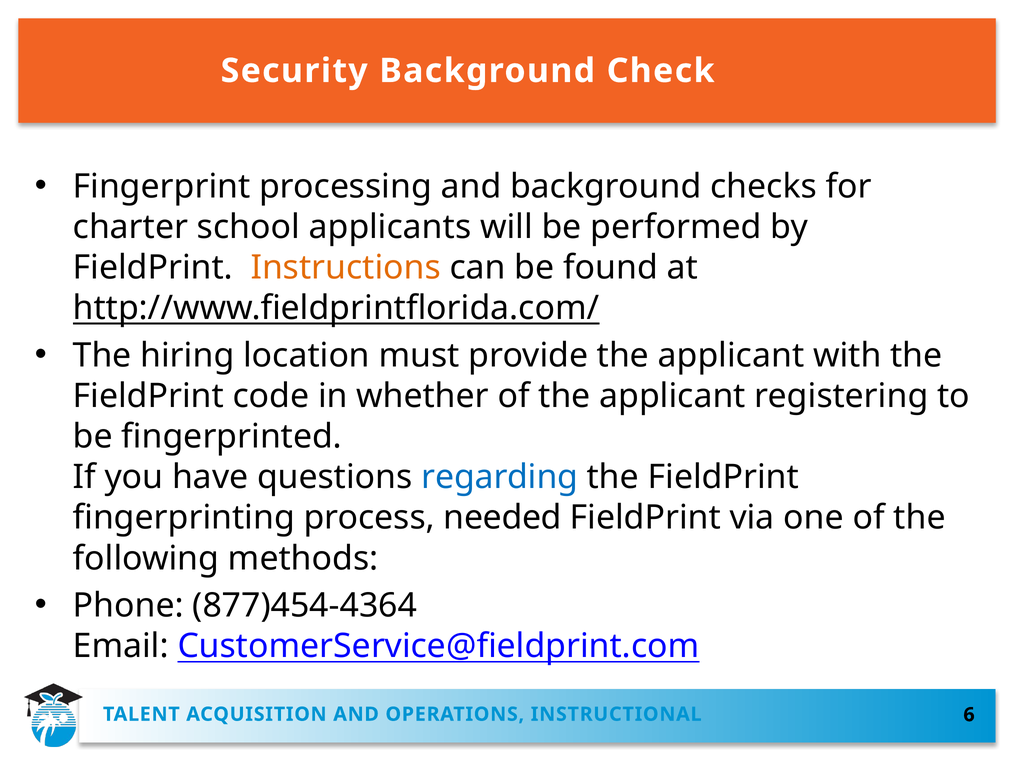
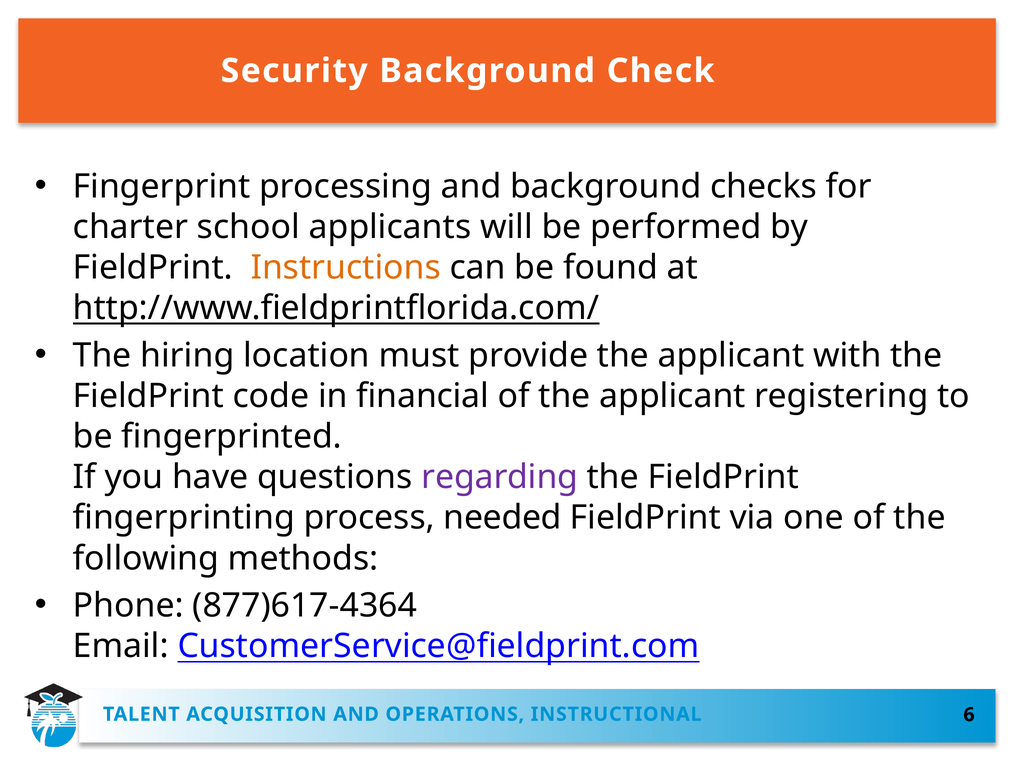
whether: whether -> financial
regarding colour: blue -> purple
877)454-4364: 877)454-4364 -> 877)617-4364
